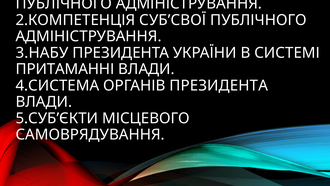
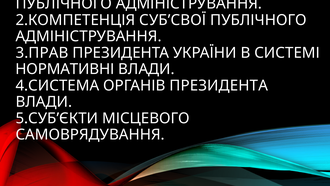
3.НАБУ: 3.НАБУ -> 3.ПРАВ
ПРИТАМАННІ: ПРИТАМАННІ -> НОРМАТИВНІ
